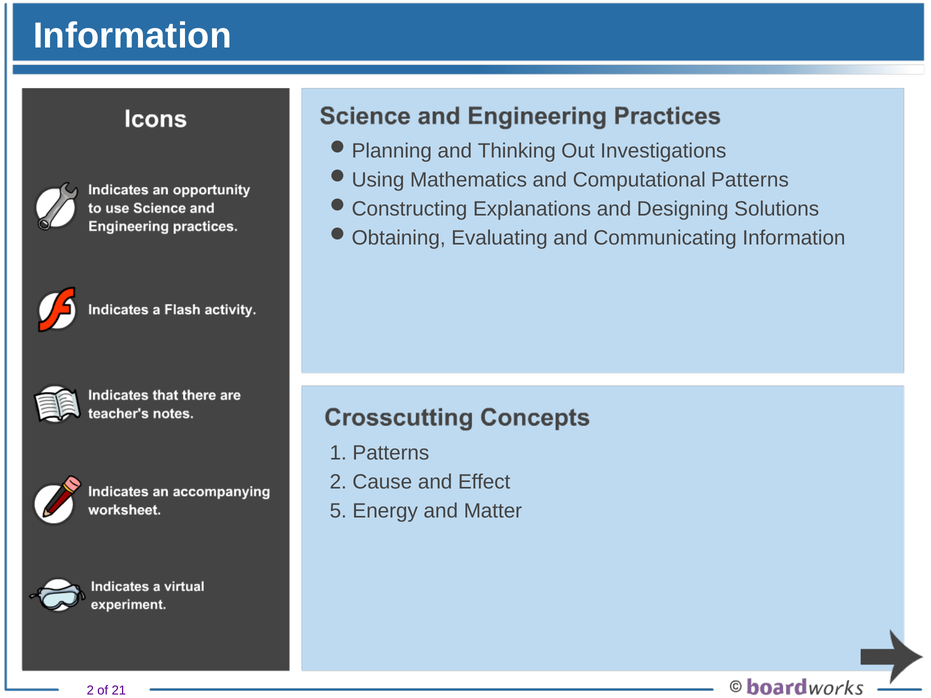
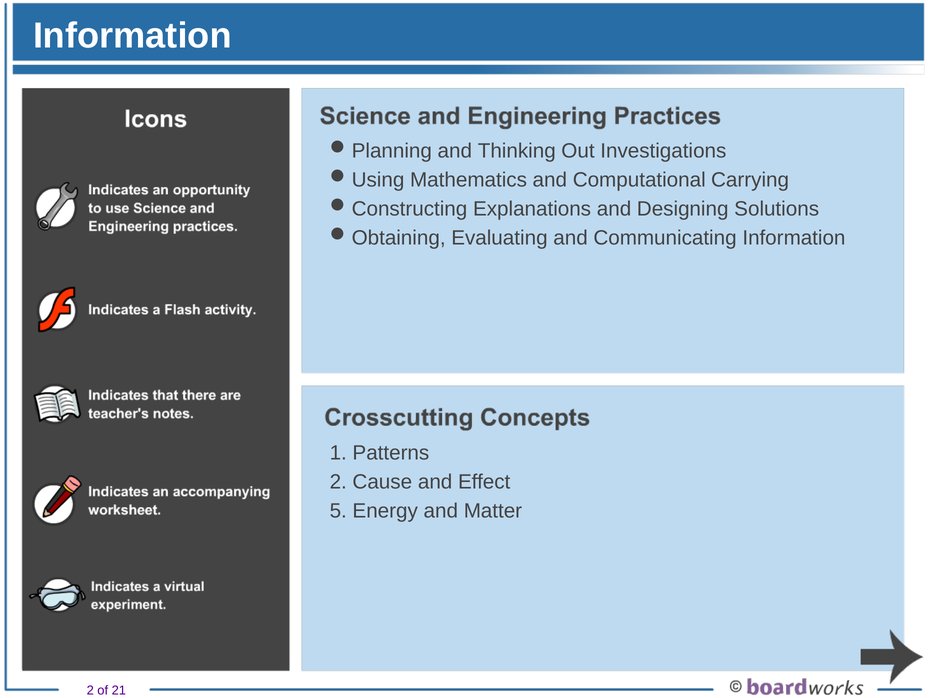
Computational Patterns: Patterns -> Carrying
